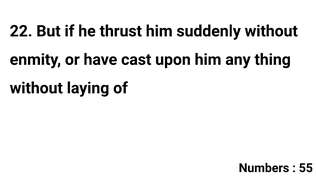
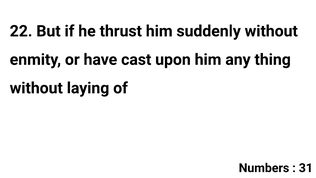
55: 55 -> 31
